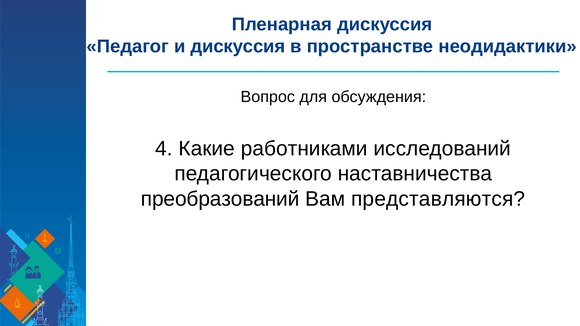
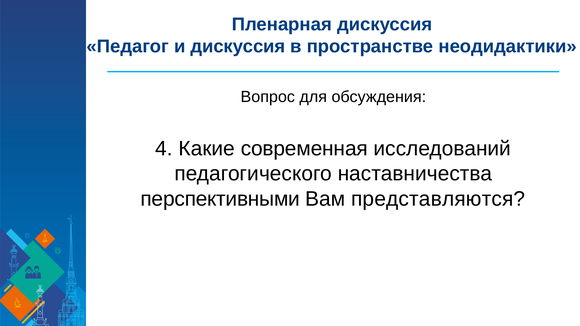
работниками: работниками -> современная
преобразований: преобразований -> перспективными
